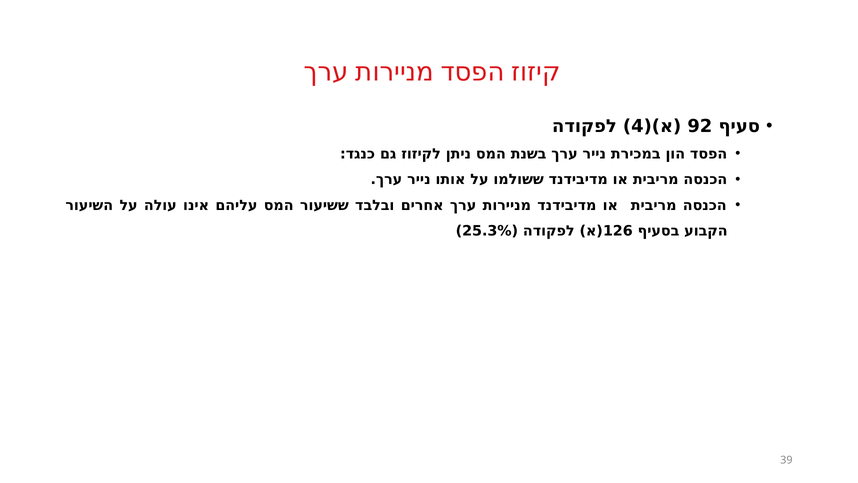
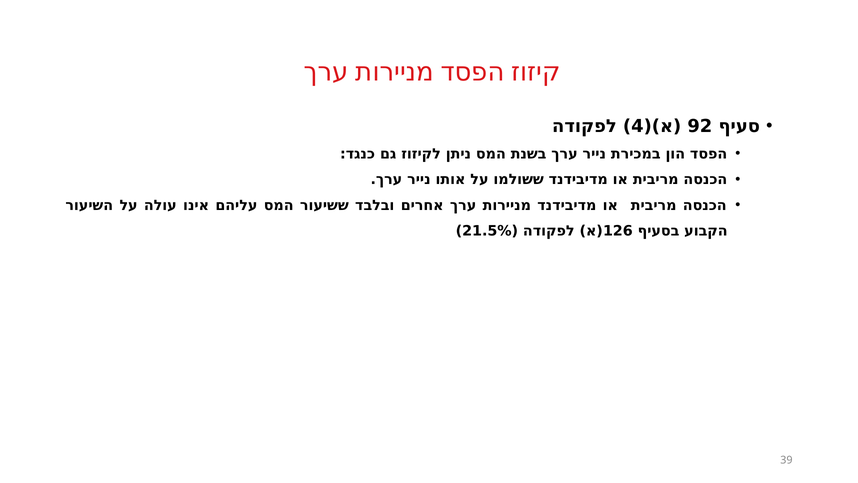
25.3%: 25.3% -> 21.5%
